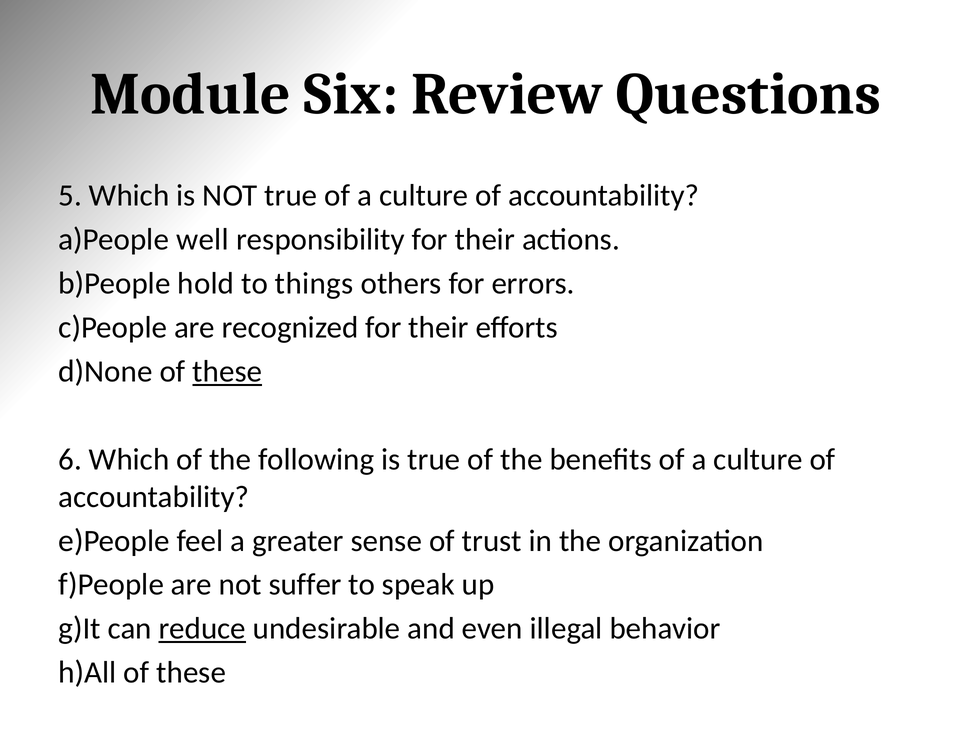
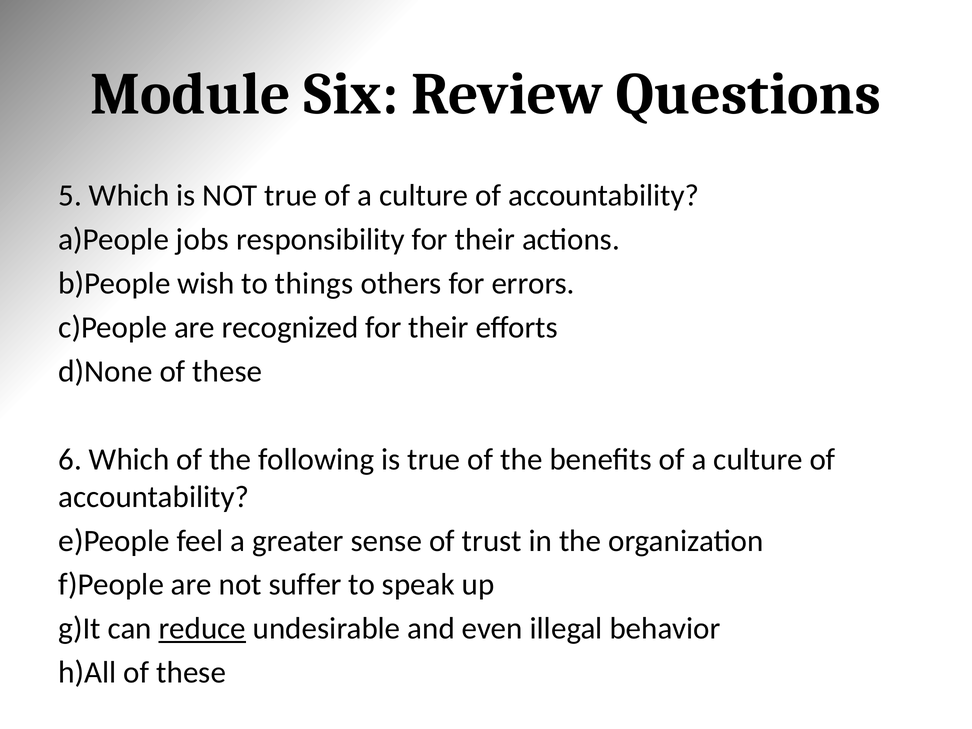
well: well -> jobs
hold: hold -> wish
these at (227, 372) underline: present -> none
